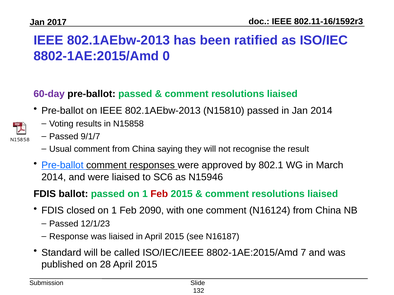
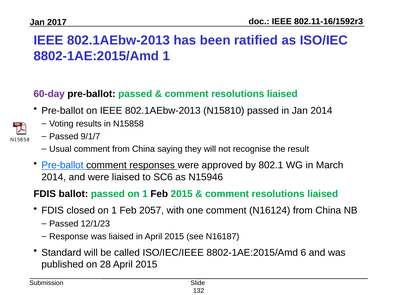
8802-1AE:2015/Amd 0: 0 -> 1
Feb at (159, 194) colour: red -> black
2090: 2090 -> 2057
7: 7 -> 6
